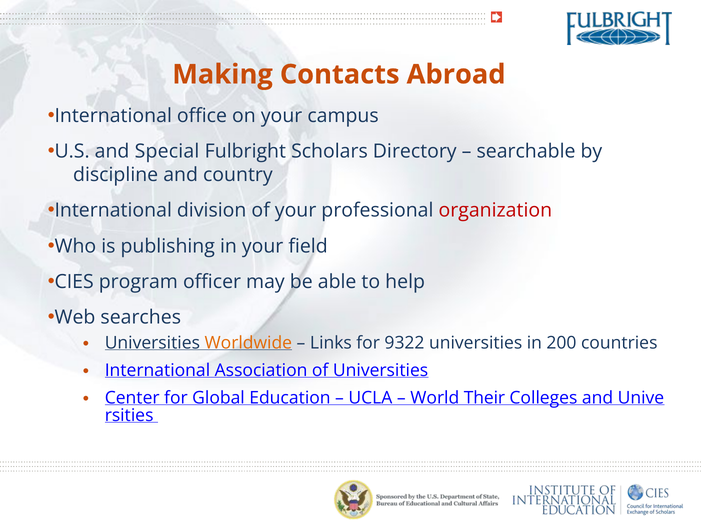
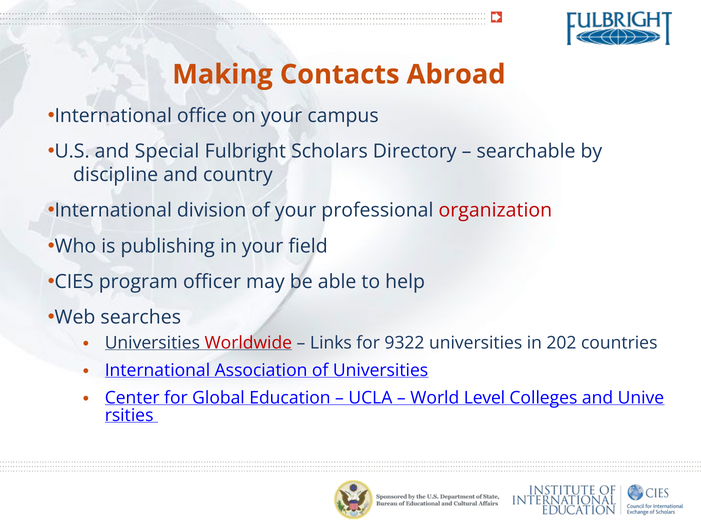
Worldwide colour: orange -> red
200: 200 -> 202
Their: Their -> Level
